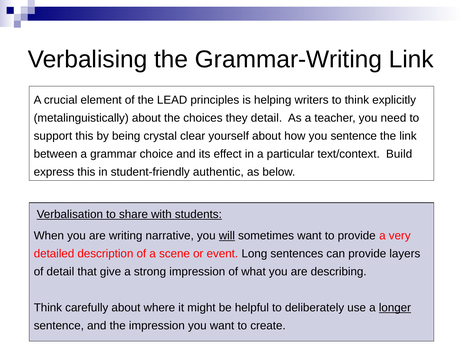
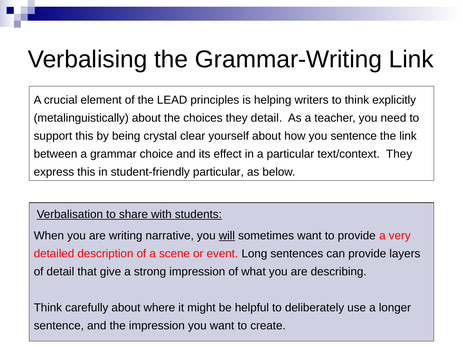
text/context Build: Build -> They
student-friendly authentic: authentic -> particular
longer underline: present -> none
